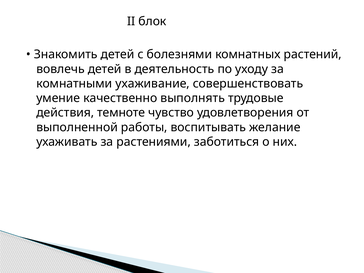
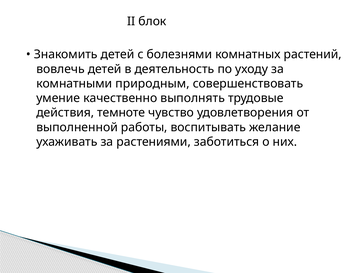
ухаживание: ухаживание -> природным
